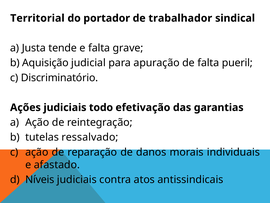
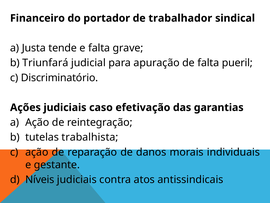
Territorial: Territorial -> Financeiro
Aquisição: Aquisição -> Triunfará
todo: todo -> caso
ressalvado: ressalvado -> trabalhista
afastado: afastado -> gestante
